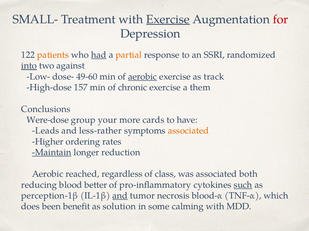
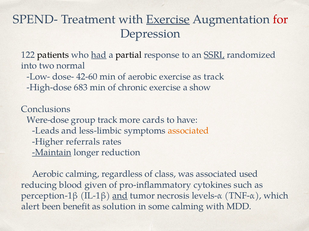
SMALL-: SMALL- -> SPEND-
patients colour: orange -> black
partial colour: orange -> black
SSRI underline: none -> present
into underline: present -> none
against: against -> normal
49-60: 49-60 -> 42-60
aerobic at (143, 77) underline: present -> none
157: 157 -> 683
them: them -> show
group your: your -> track
less-rather: less-rather -> less-limbic
ordering: ordering -> referrals
Aerobic reached: reached -> calming
both: both -> used
better: better -> given
such underline: present -> none
blood-α: blood-α -> levels-α
does: does -> alert
